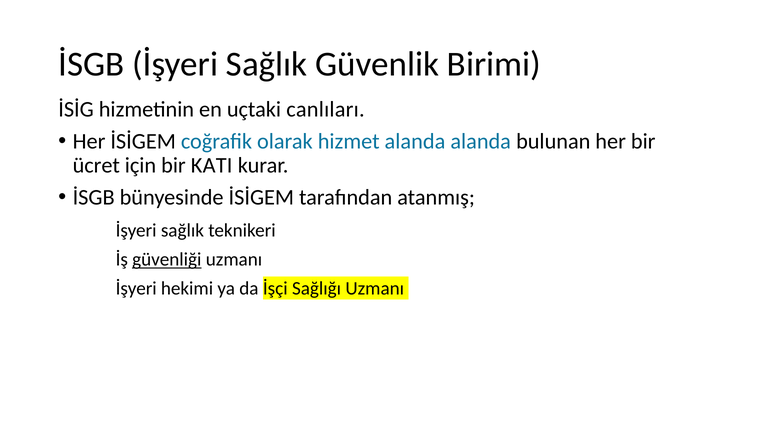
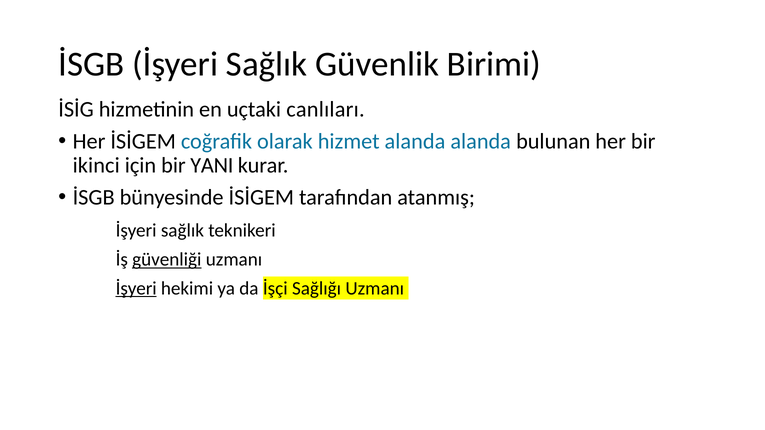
ücret: ücret -> ikinci
KATI: KATI -> YANI
İşyeri at (136, 288) underline: none -> present
